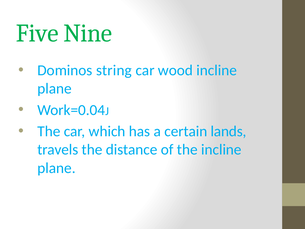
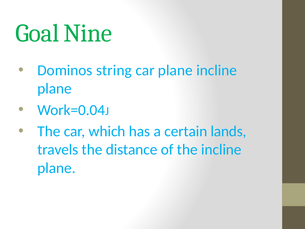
Five: Five -> Goal
car wood: wood -> plane
